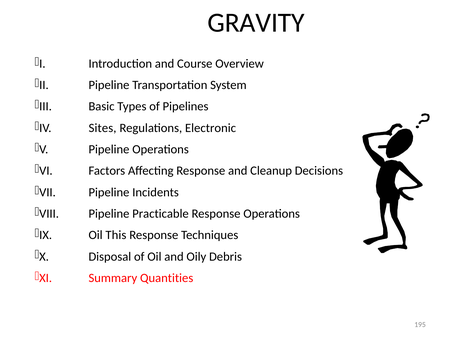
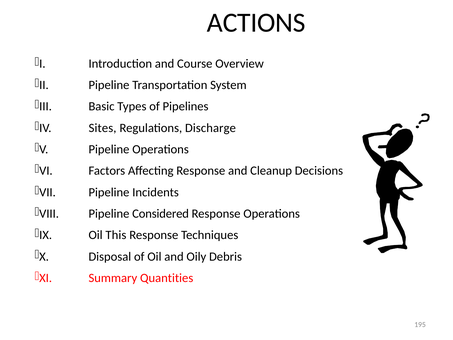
GRAVITY: GRAVITY -> ACTIONS
Electronic: Electronic -> Discharge
Practicable: Practicable -> Considered
